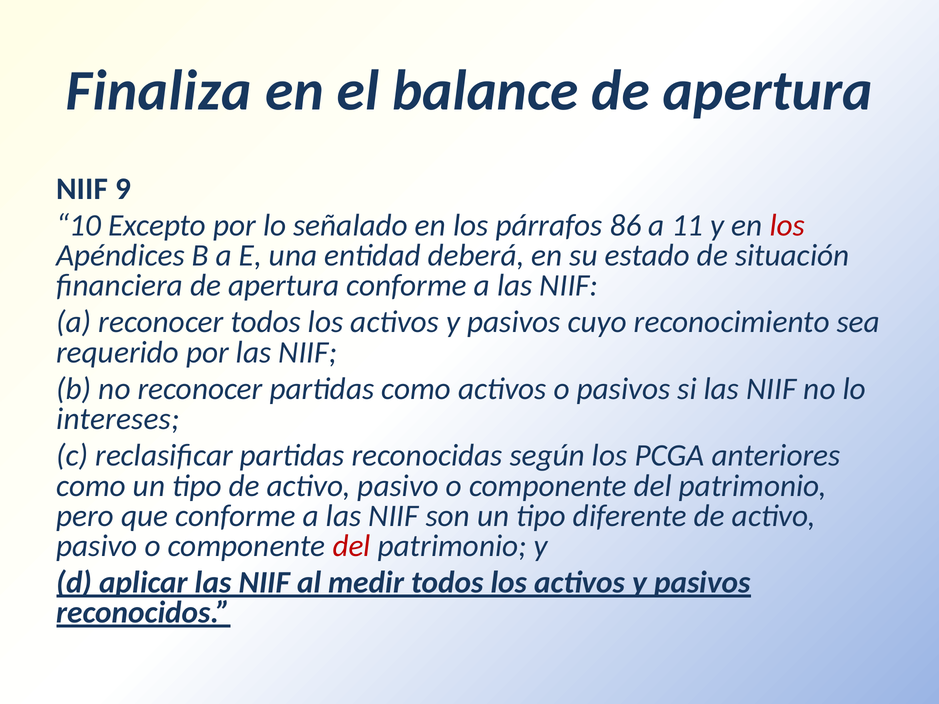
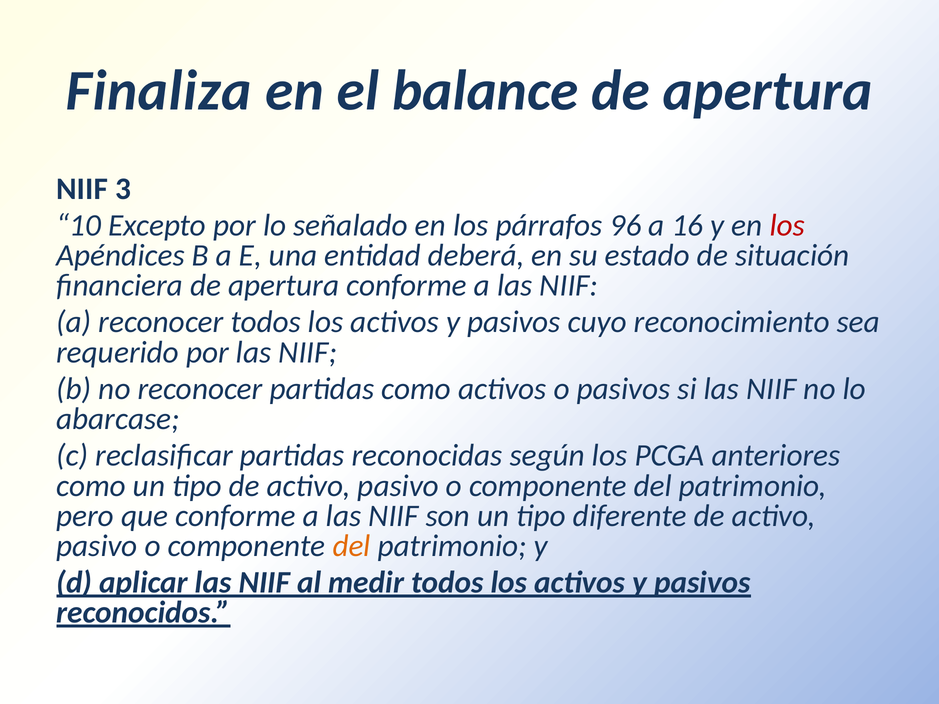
9: 9 -> 3
86: 86 -> 96
11: 11 -> 16
intereses: intereses -> abarcase
del at (352, 546) colour: red -> orange
